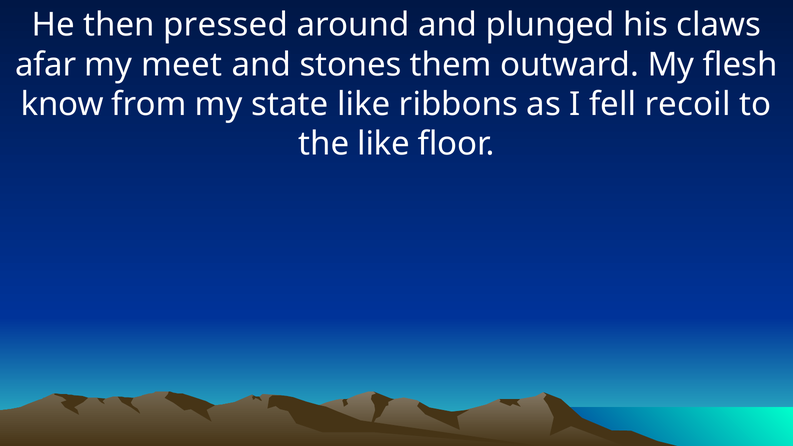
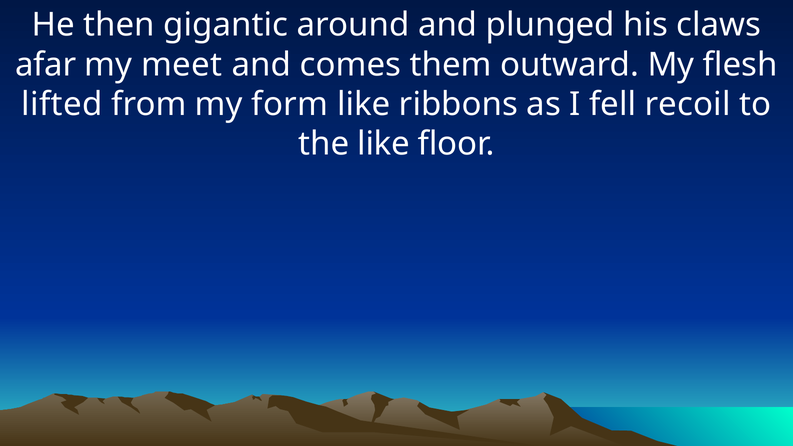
pressed: pressed -> gigantic
stones: stones -> comes
know: know -> lifted
state: state -> form
